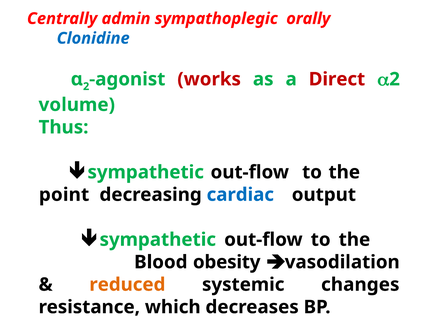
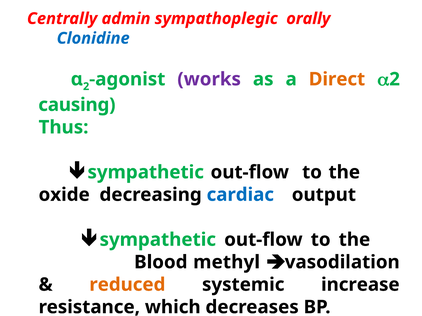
works colour: red -> purple
Direct colour: red -> orange
volume: volume -> causing
point: point -> oxide
obesity: obesity -> methyl
changes: changes -> increase
